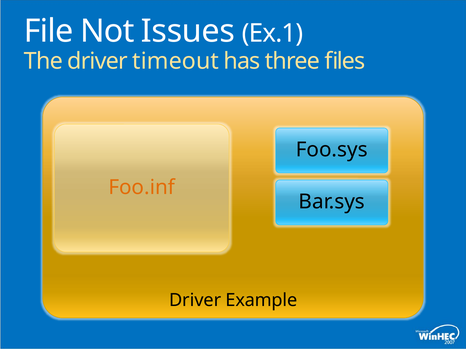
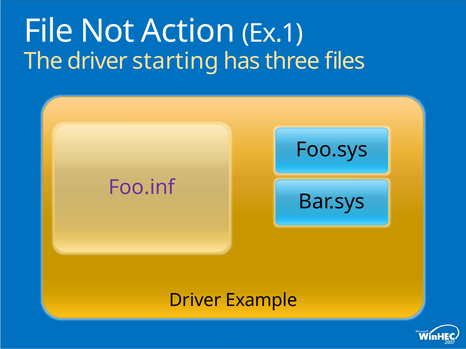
Issues: Issues -> Action
timeout: timeout -> starting
Foo.inf colour: orange -> purple
